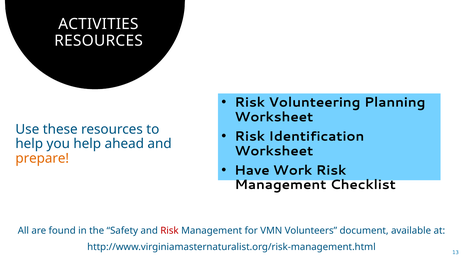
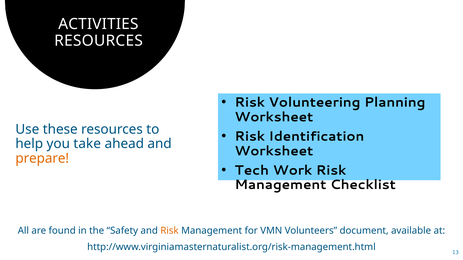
you help: help -> take
Have: Have -> Tech
Risk at (170, 231) colour: red -> orange
